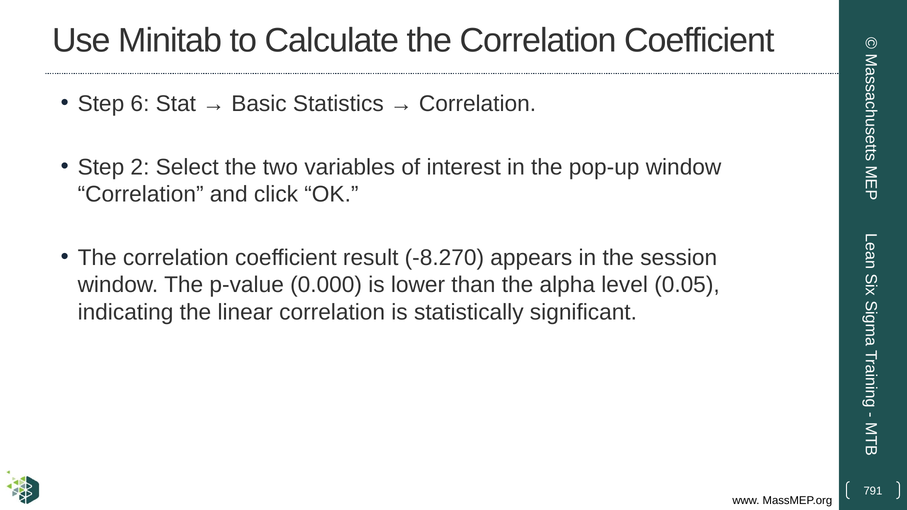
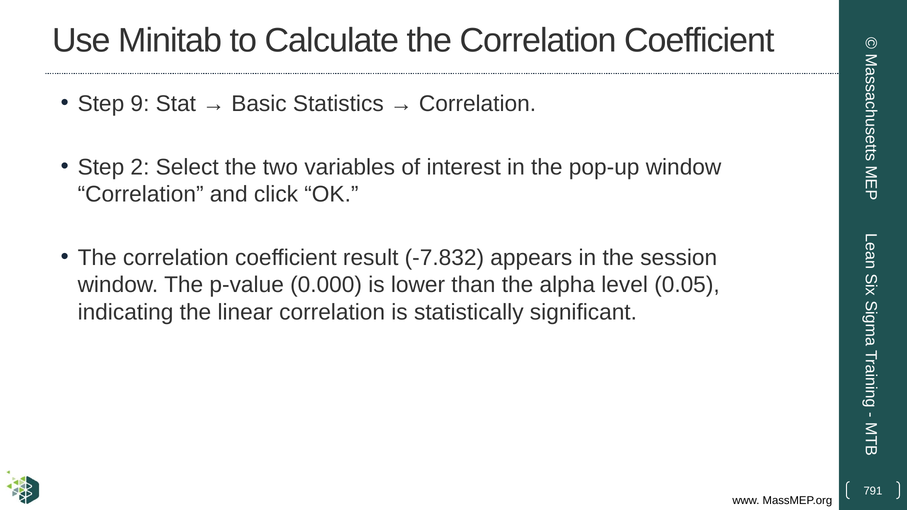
6: 6 -> 9
-8.270: -8.270 -> -7.832
